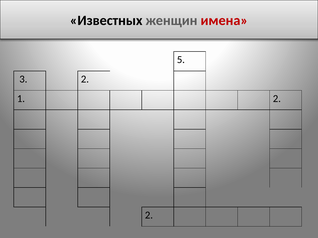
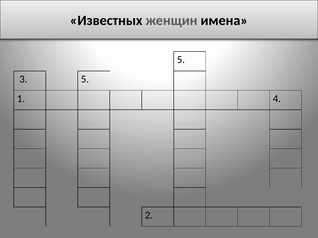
имена colour: red -> black
3 2: 2 -> 5
1 2: 2 -> 4
